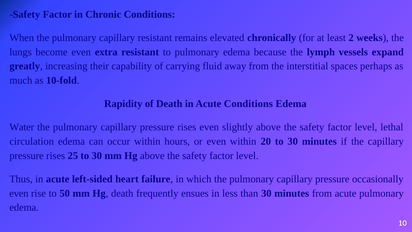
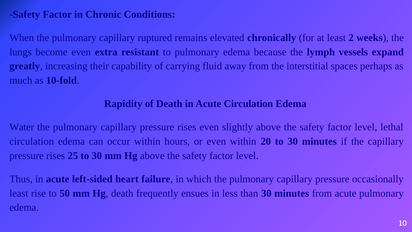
capillary resistant: resistant -> ruptured
Acute Conditions: Conditions -> Circulation
even at (19, 193): even -> least
